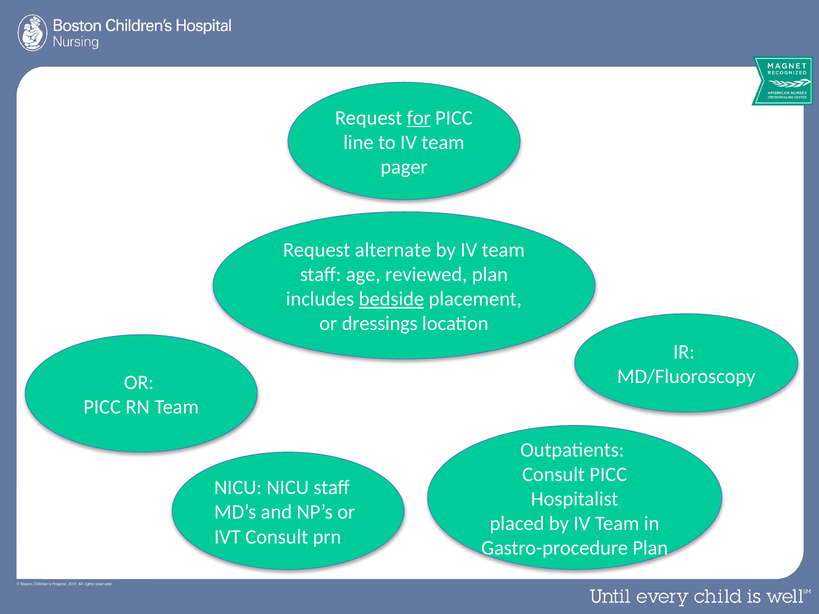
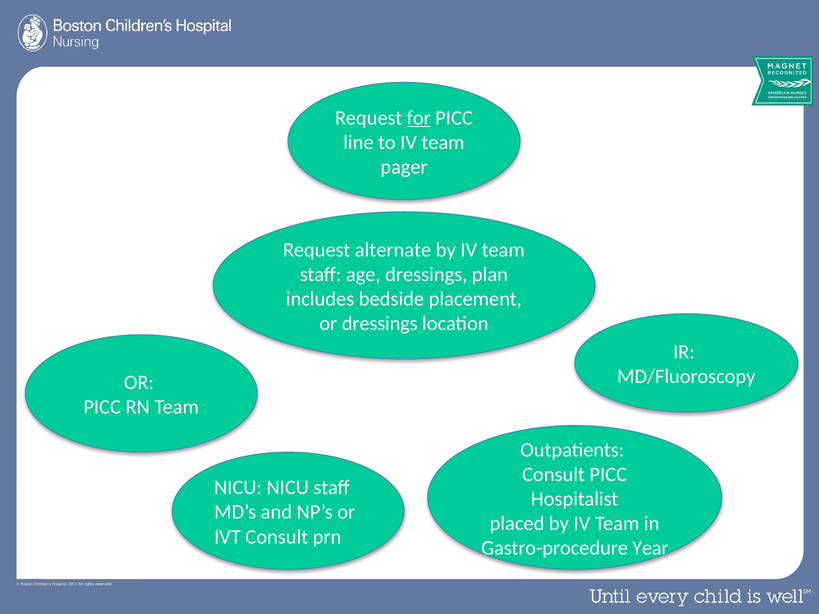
age reviewed: reviewed -> dressings
bedside underline: present -> none
Gastro-procedure Plan: Plan -> Year
